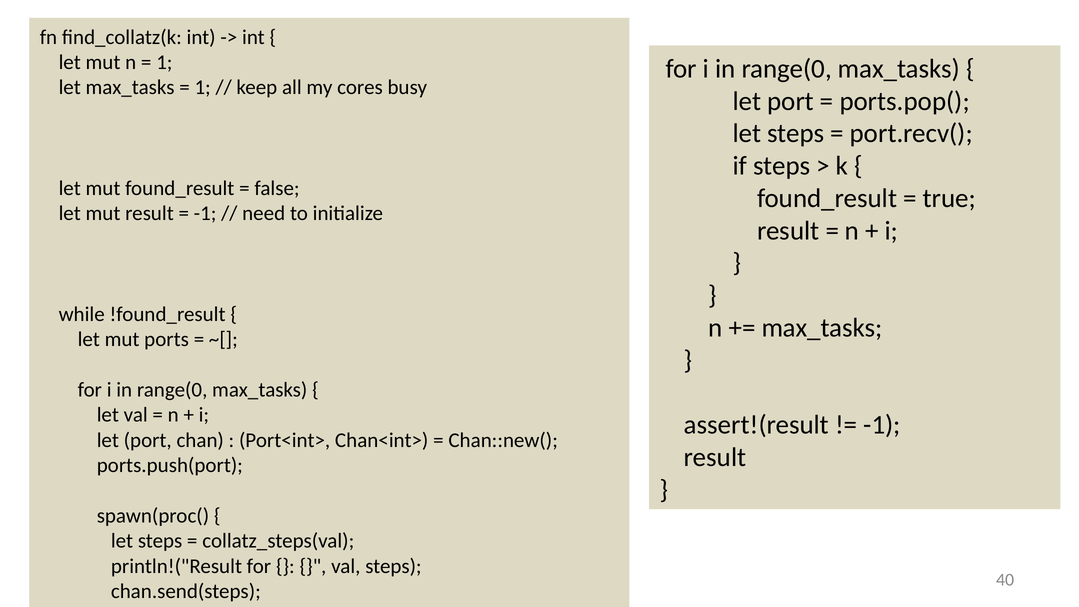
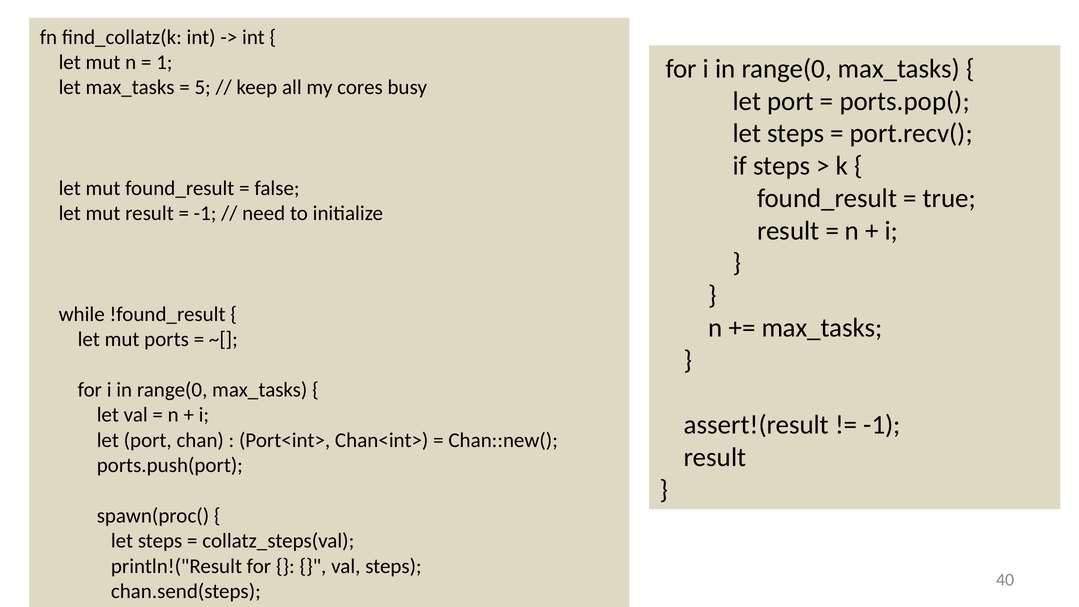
1 at (203, 88): 1 -> 5
